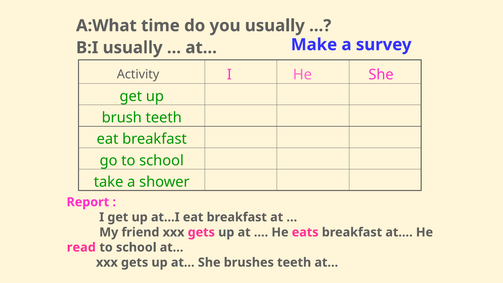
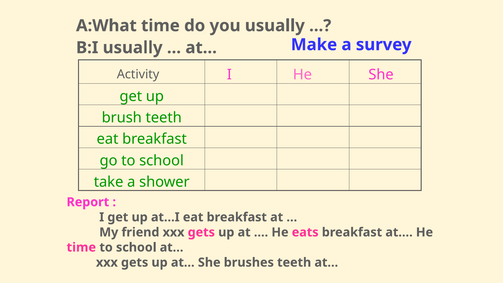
read at (81, 247): read -> time
